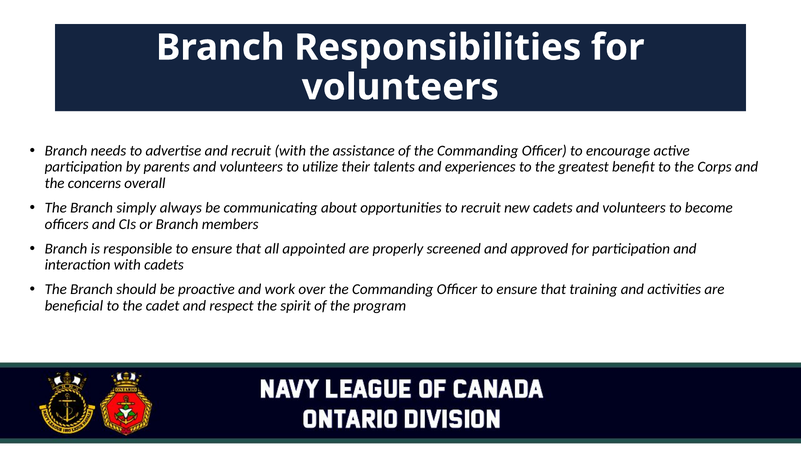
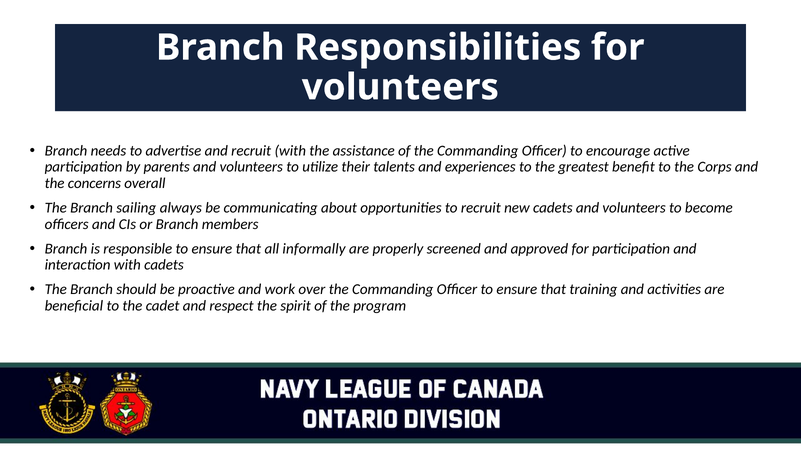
simply: simply -> sailing
appointed: appointed -> informally
